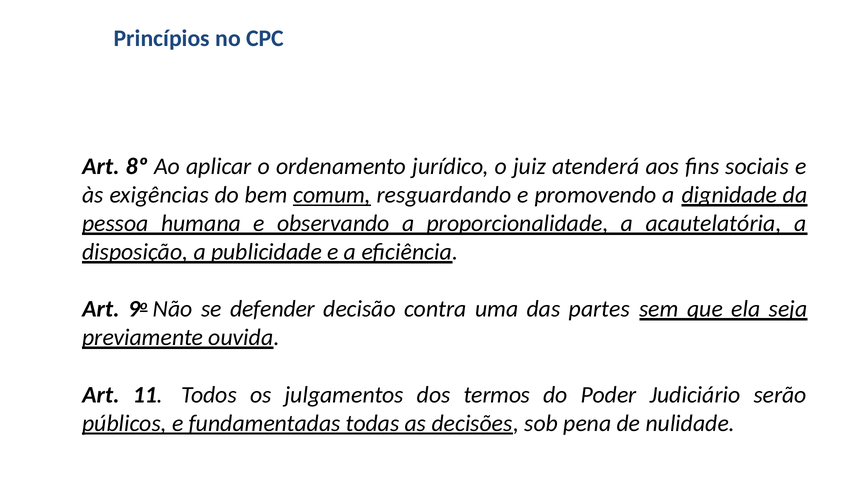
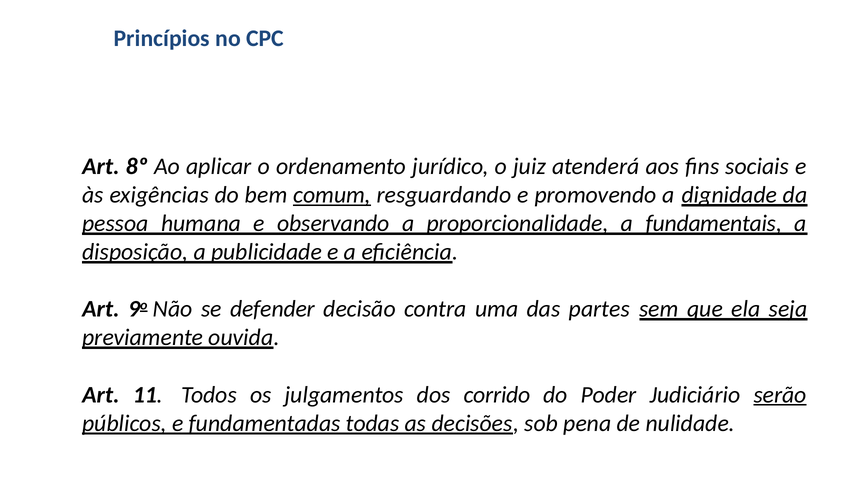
acautelatória: acautelatória -> fundamentais
termos: termos -> corrido
serão underline: none -> present
